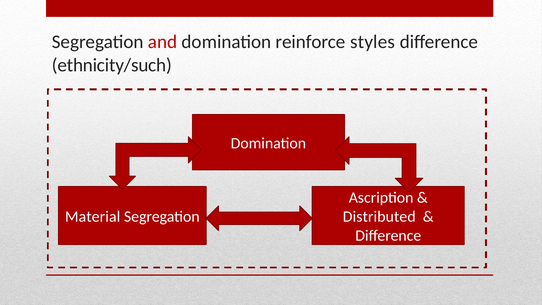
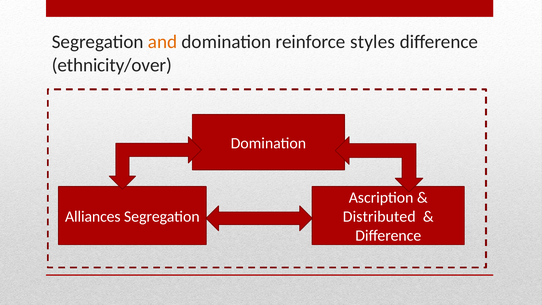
and colour: red -> orange
ethnicity/such: ethnicity/such -> ethnicity/over
Material: Material -> Alliances
